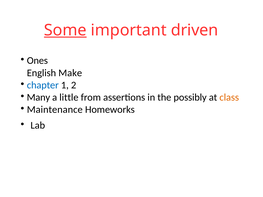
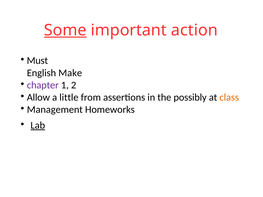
driven: driven -> action
Ones: Ones -> Must
chapter colour: blue -> purple
Many: Many -> Allow
Maintenance: Maintenance -> Management
Lab underline: none -> present
